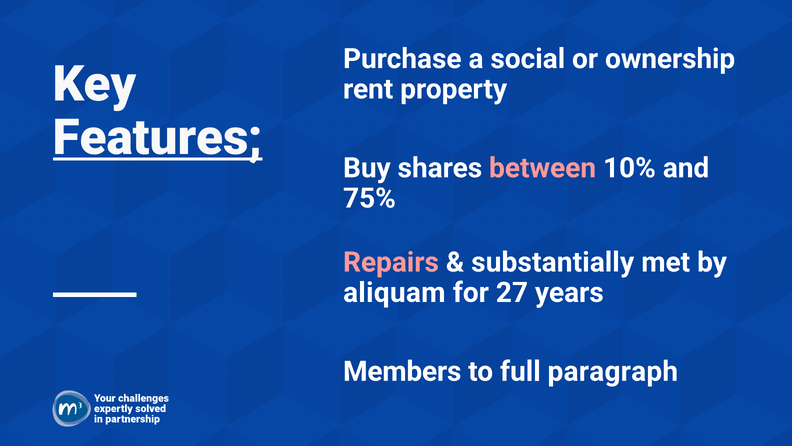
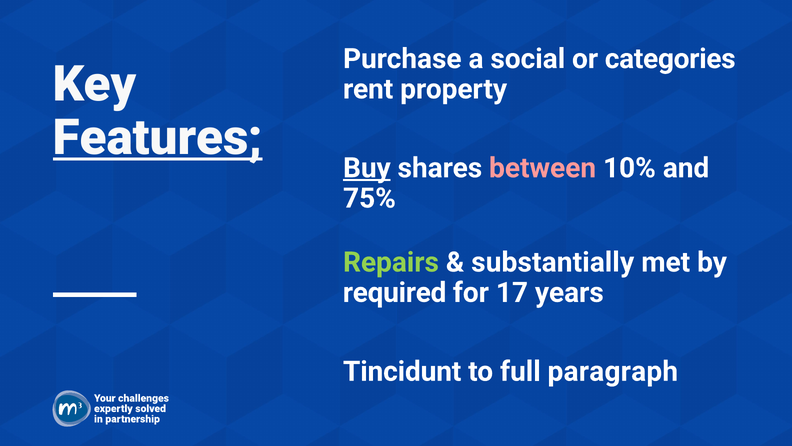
ownership: ownership -> categories
Buy underline: none -> present
Repairs colour: pink -> light green
aliquam: aliquam -> required
27: 27 -> 17
Members: Members -> Tincidunt
